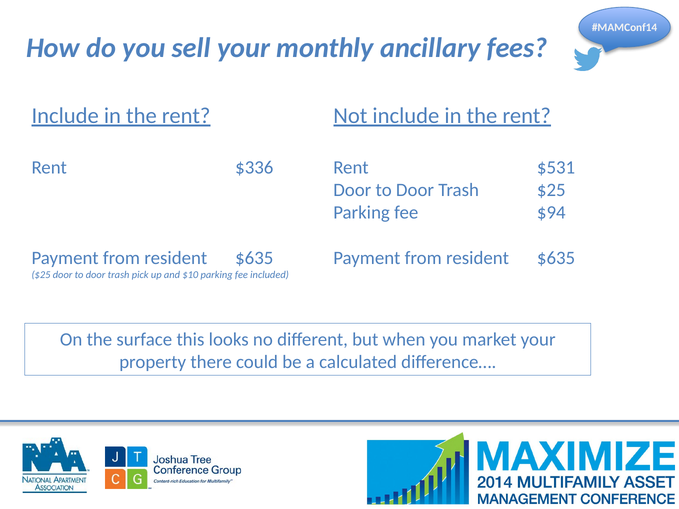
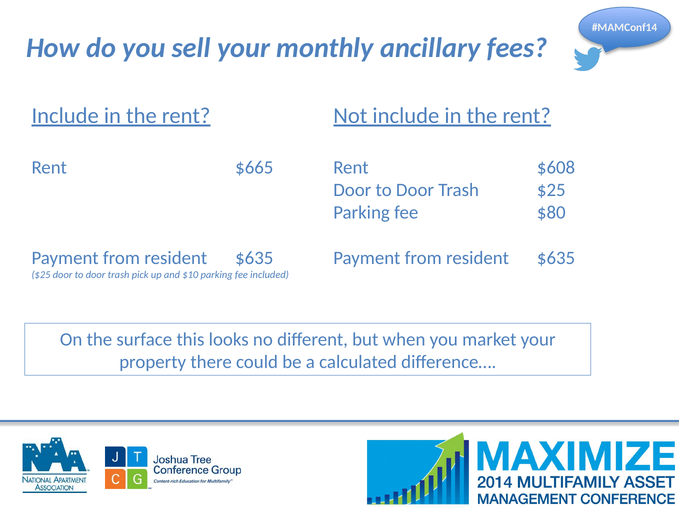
$531: $531 -> $608
$336: $336 -> $665
$94: $94 -> $80
